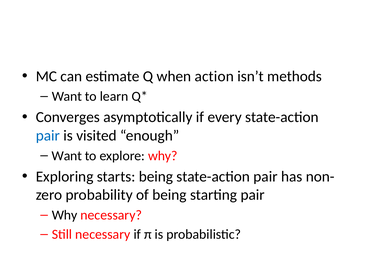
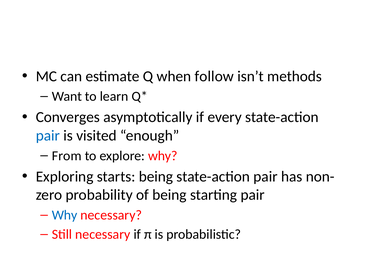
action: action -> follow
Want at (67, 156): Want -> From
Why at (65, 215) colour: black -> blue
